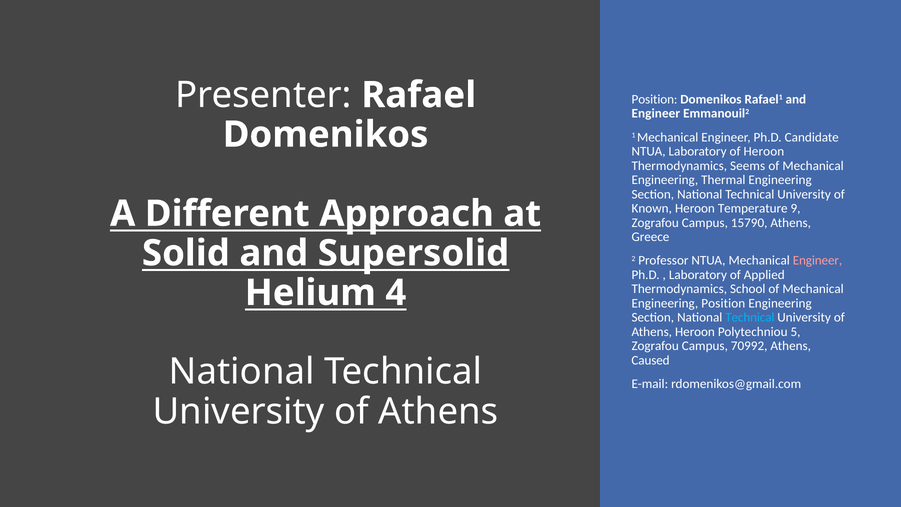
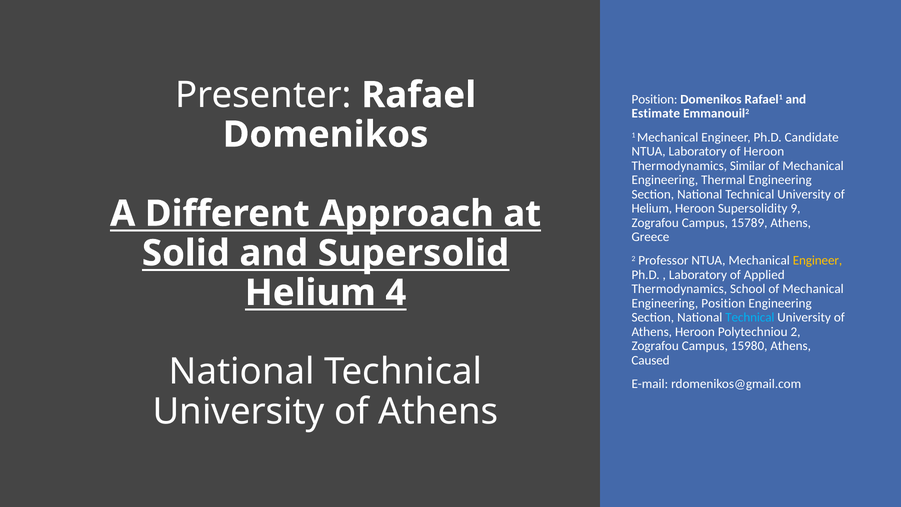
Engineer at (656, 114): Engineer -> Estimate
Seems: Seems -> Similar
Known at (652, 208): Known -> Helium
Temperature: Temperature -> Supersolidity
15790: 15790 -> 15789
Engineer at (817, 260) colour: pink -> yellow
Polytechniou 5: 5 -> 2
70992: 70992 -> 15980
